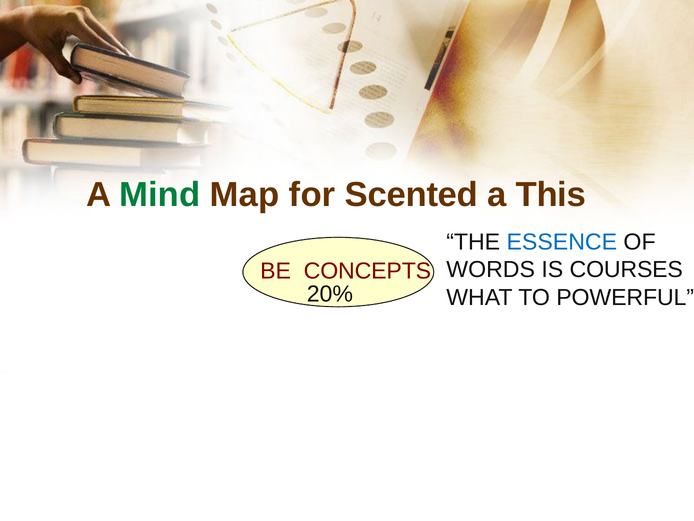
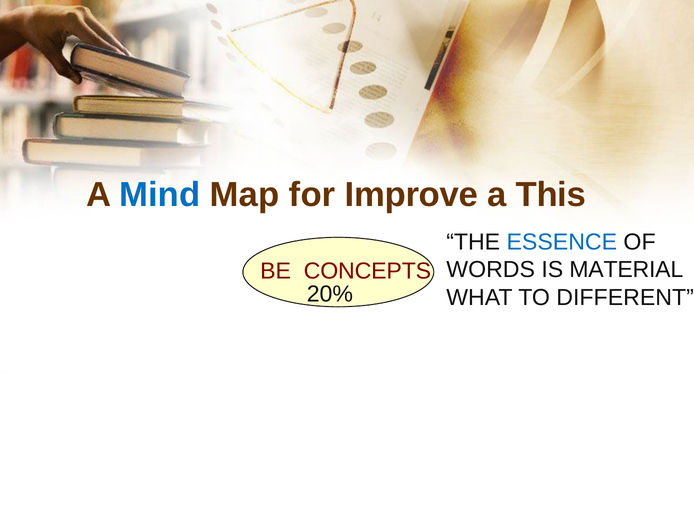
Mind colour: green -> blue
Scented: Scented -> Improve
COURSES: COURSES -> MATERIAL
POWERFUL: POWERFUL -> DIFFERENT
